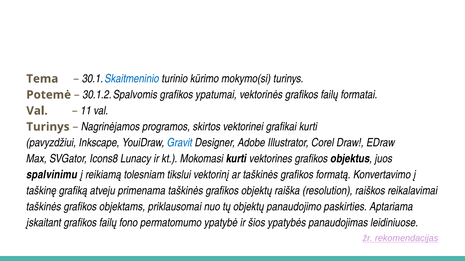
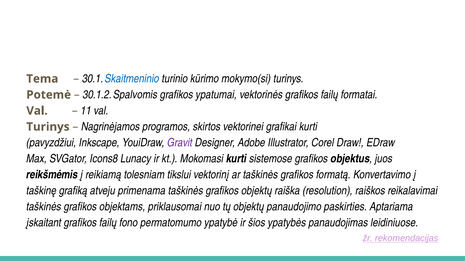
Gravit colour: blue -> purple
vektorines: vektorines -> sistemose
spalvinimu: spalvinimu -> reikšmėmis
